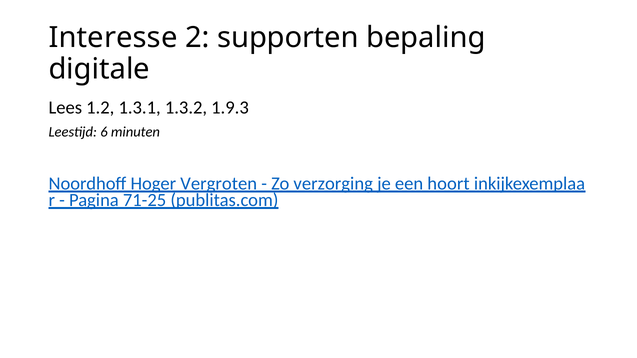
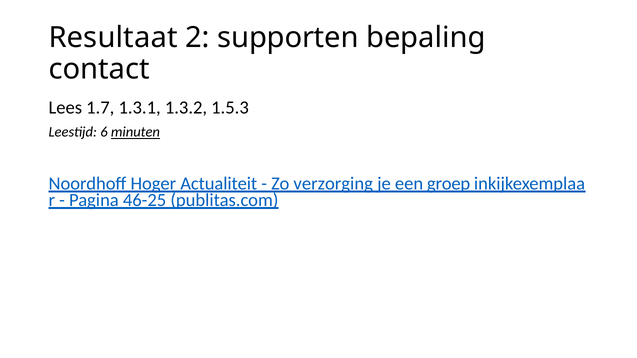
Interesse: Interesse -> Resultaat
digitale: digitale -> contact
1.2: 1.2 -> 1.7
1.9.3: 1.9.3 -> 1.5.3
minuten underline: none -> present
Vergroten: Vergroten -> Actualiteit
hoort: hoort -> groep
71-25: 71-25 -> 46-25
